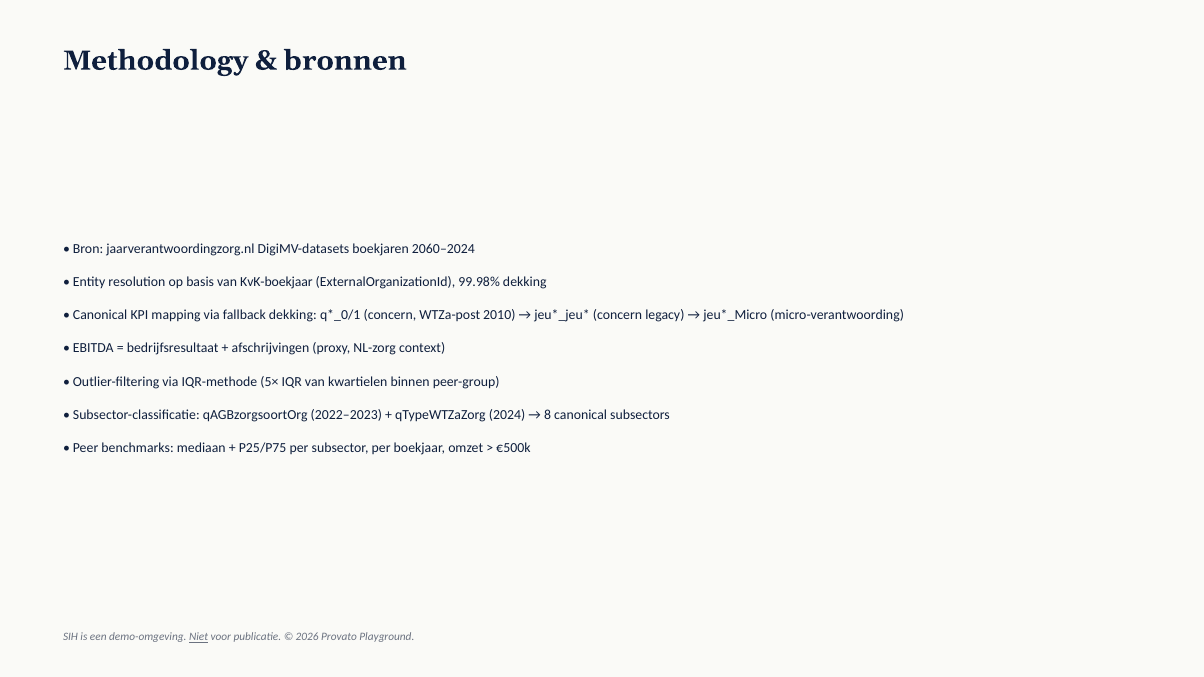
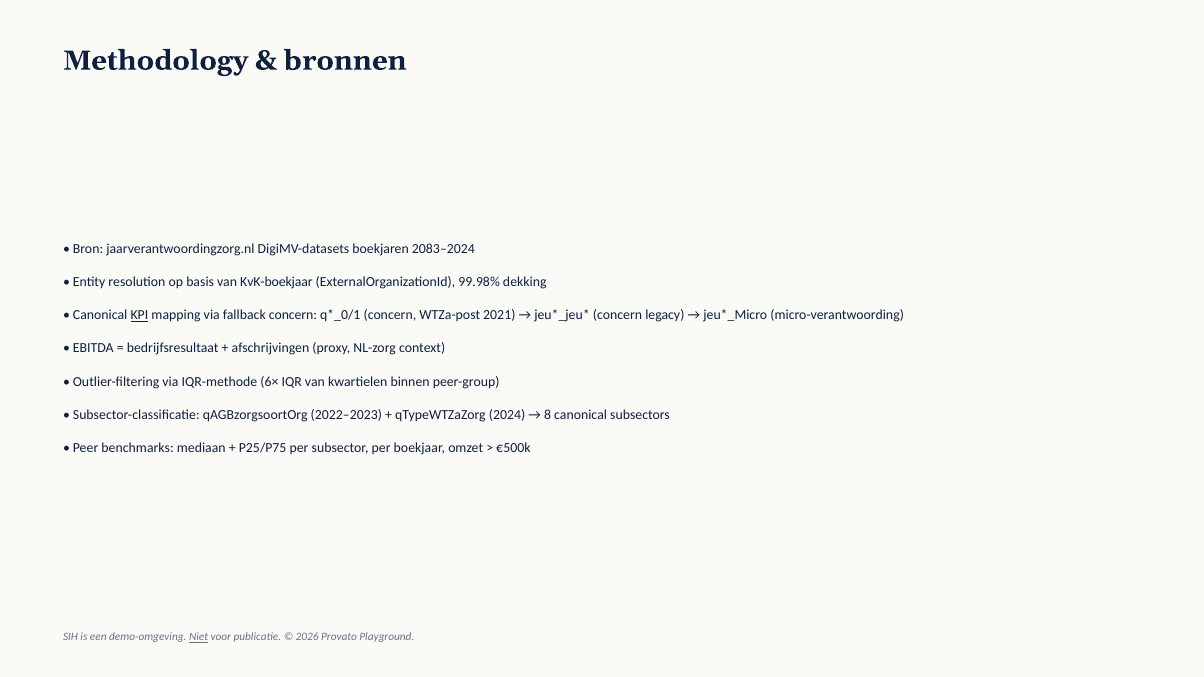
2060–2024: 2060–2024 -> 2083–2024
KPI underline: none -> present
fallback dekking: dekking -> concern
2010: 2010 -> 2021
5×: 5× -> 6×
